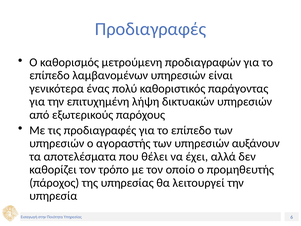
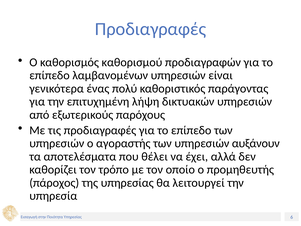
μετρούμενη: μετρούμενη -> καθορισμού
